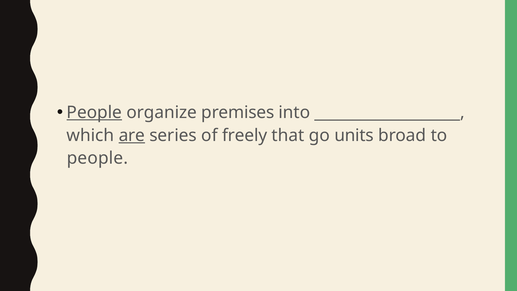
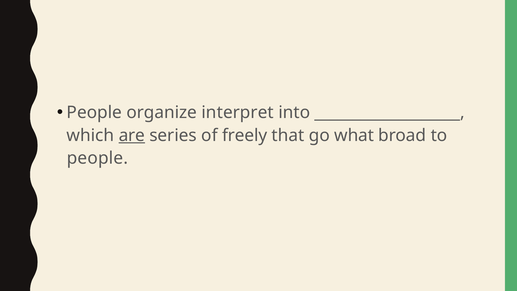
People at (94, 112) underline: present -> none
premises: premises -> interpret
units: units -> what
